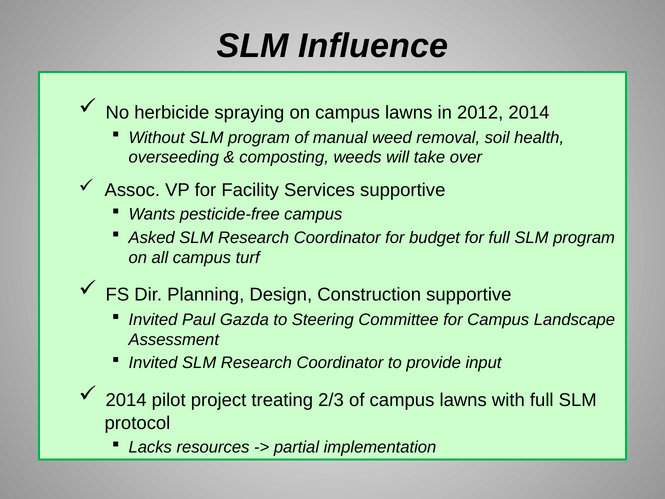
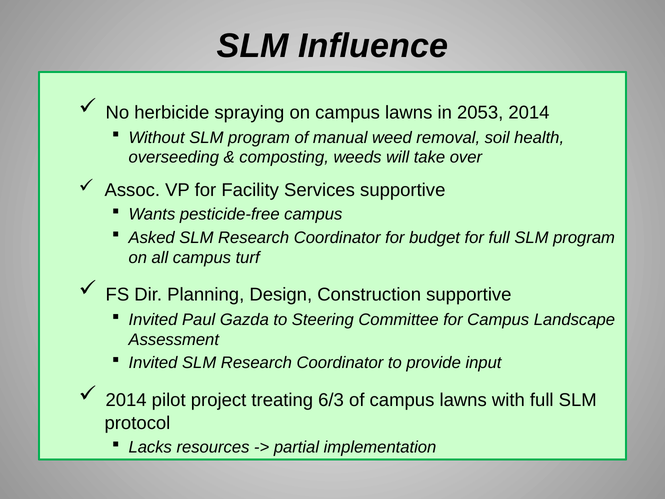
2012: 2012 -> 2053
2/3: 2/3 -> 6/3
